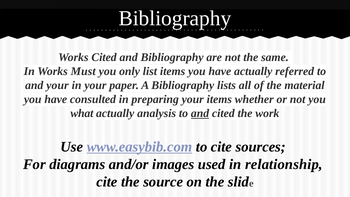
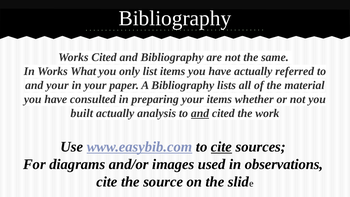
Must: Must -> What
what: what -> built
cite at (221, 147) underline: none -> present
relationship: relationship -> observations
